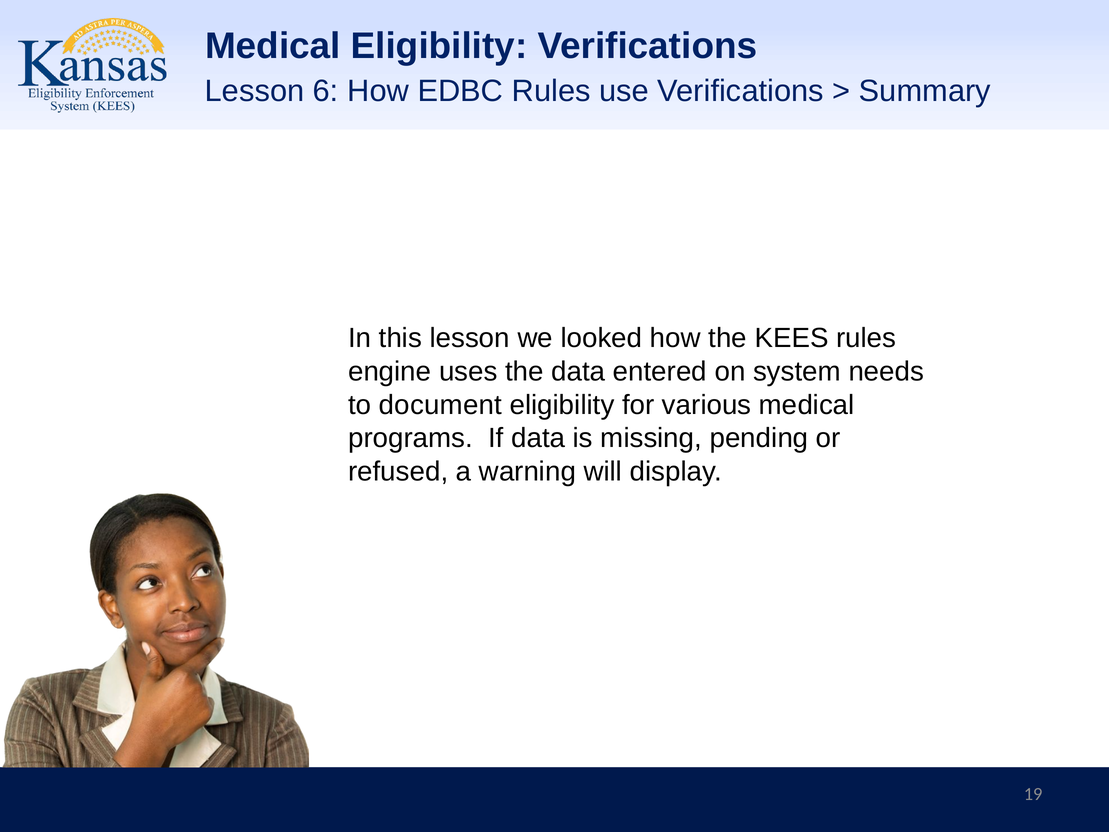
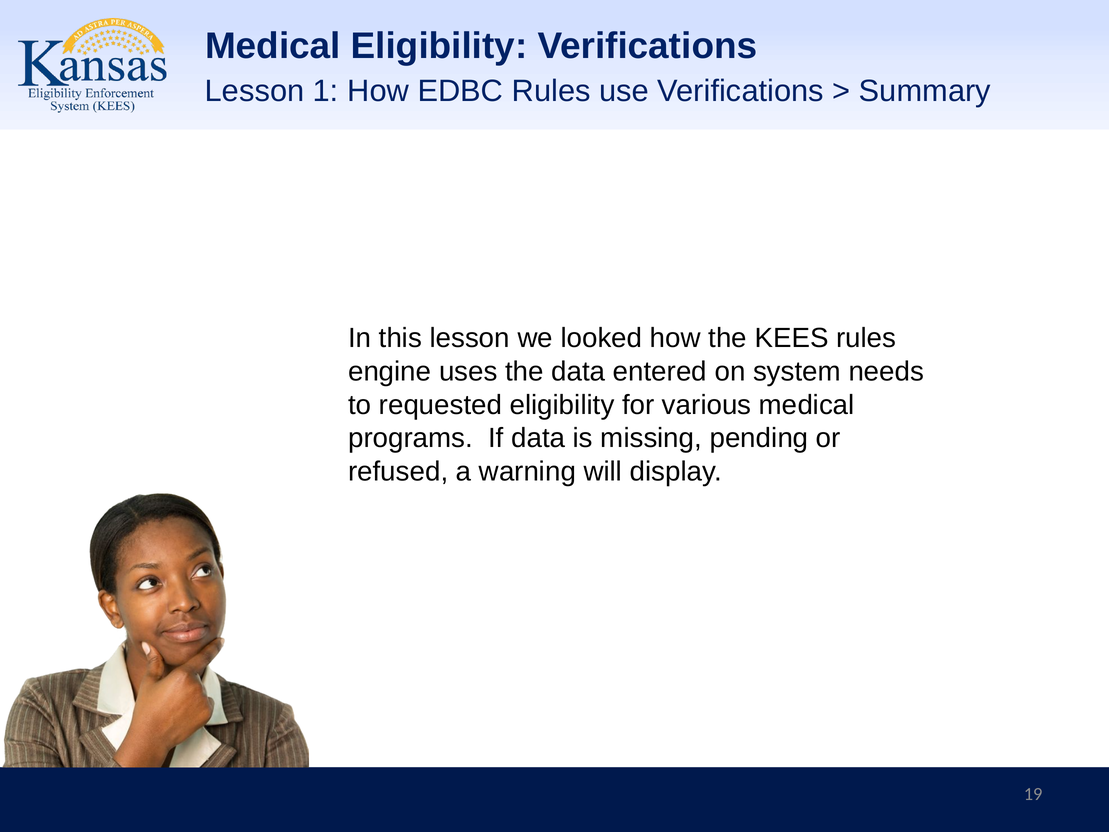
6: 6 -> 1
document: document -> requested
